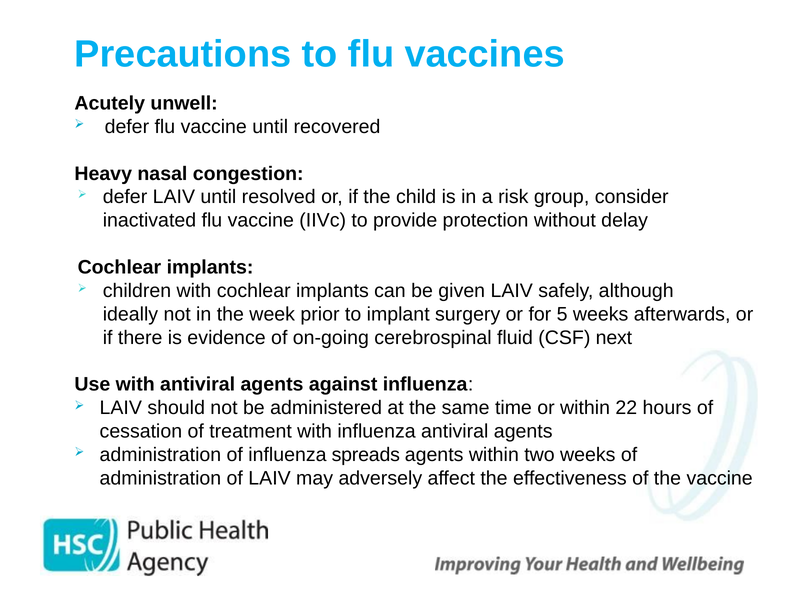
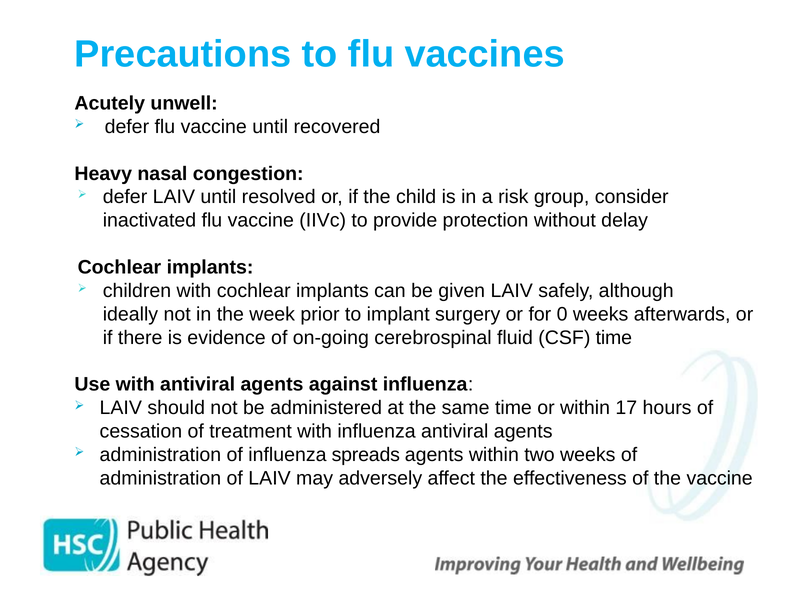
5: 5 -> 0
CSF next: next -> time
22: 22 -> 17
